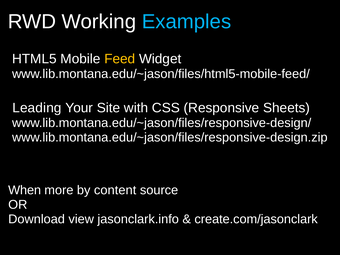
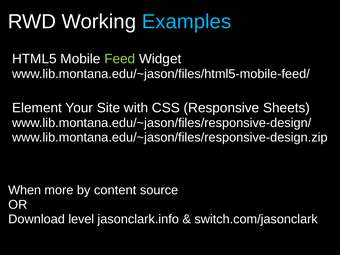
Feed colour: yellow -> light green
Leading: Leading -> Element
view: view -> level
create.com/jasonclark: create.com/jasonclark -> switch.com/jasonclark
